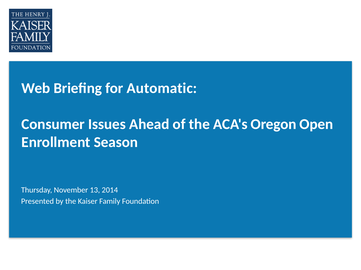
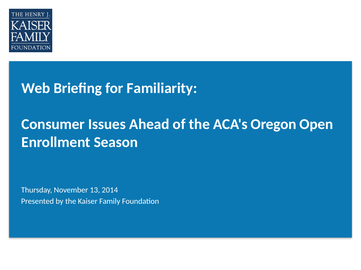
Automatic: Automatic -> Familiarity
